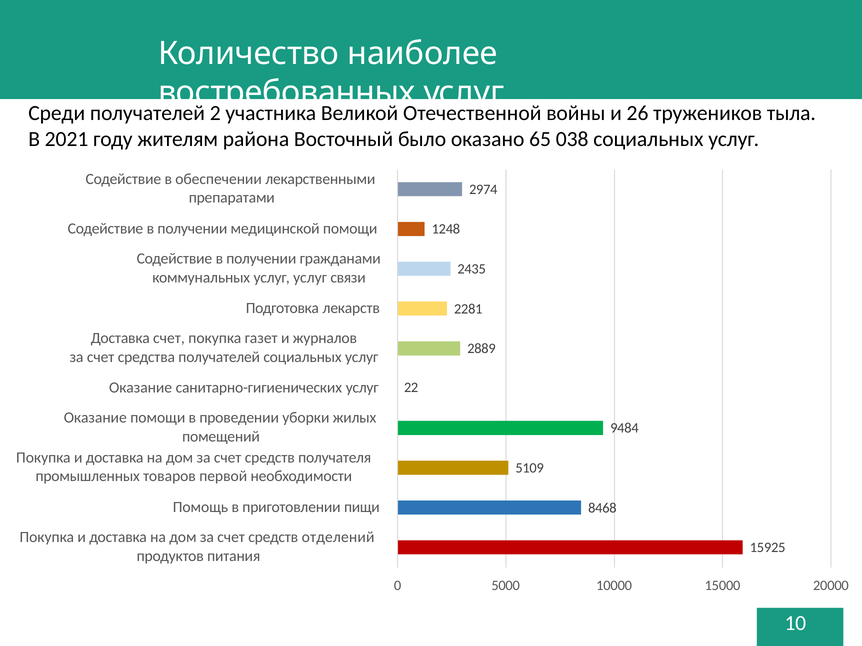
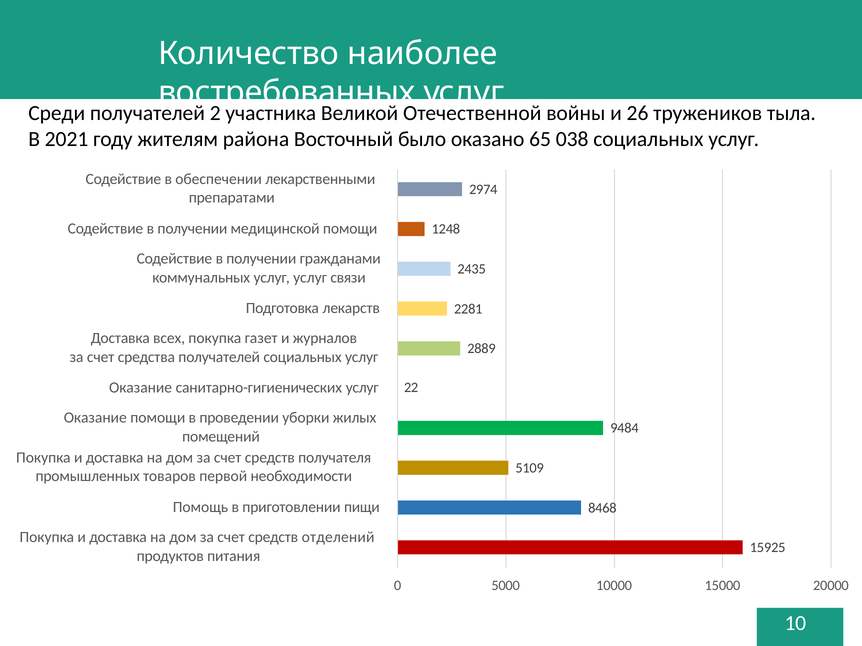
Доставка счет: счет -> всех
